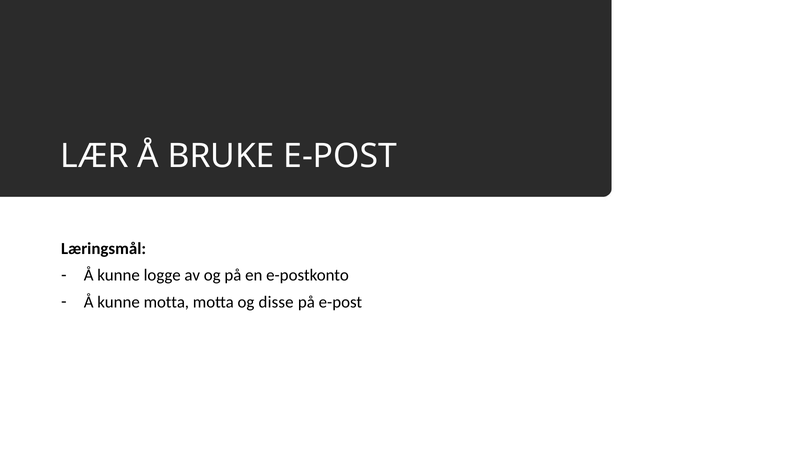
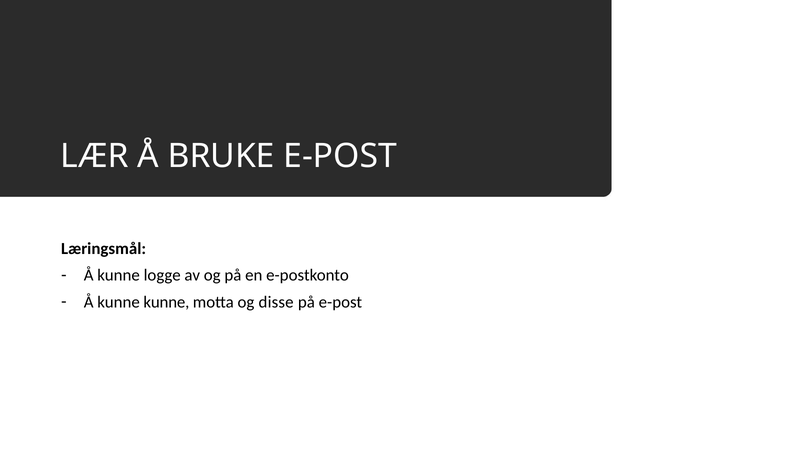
kunne motta: motta -> kunne
